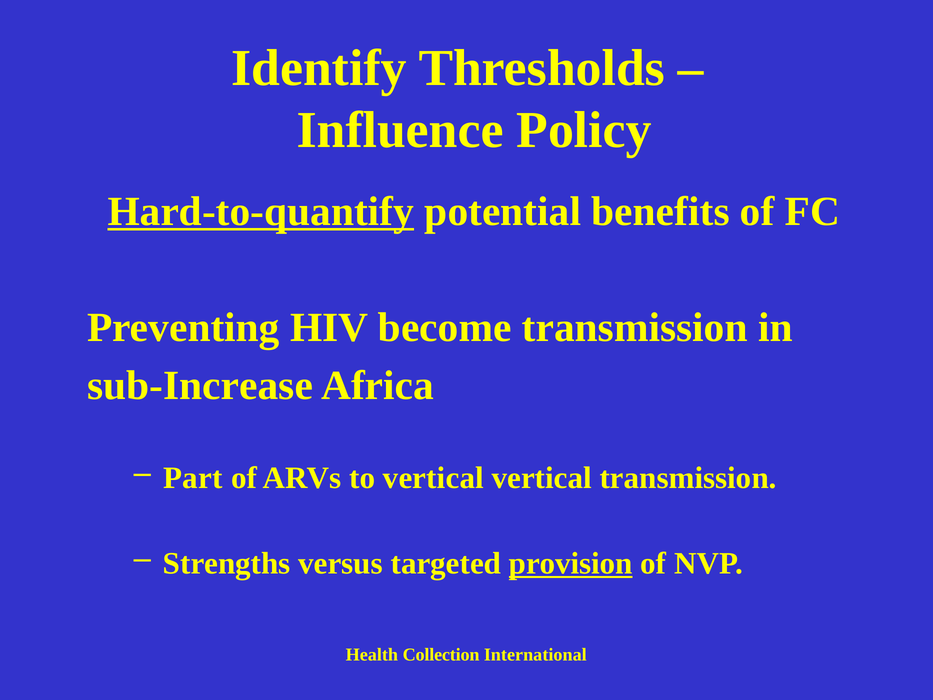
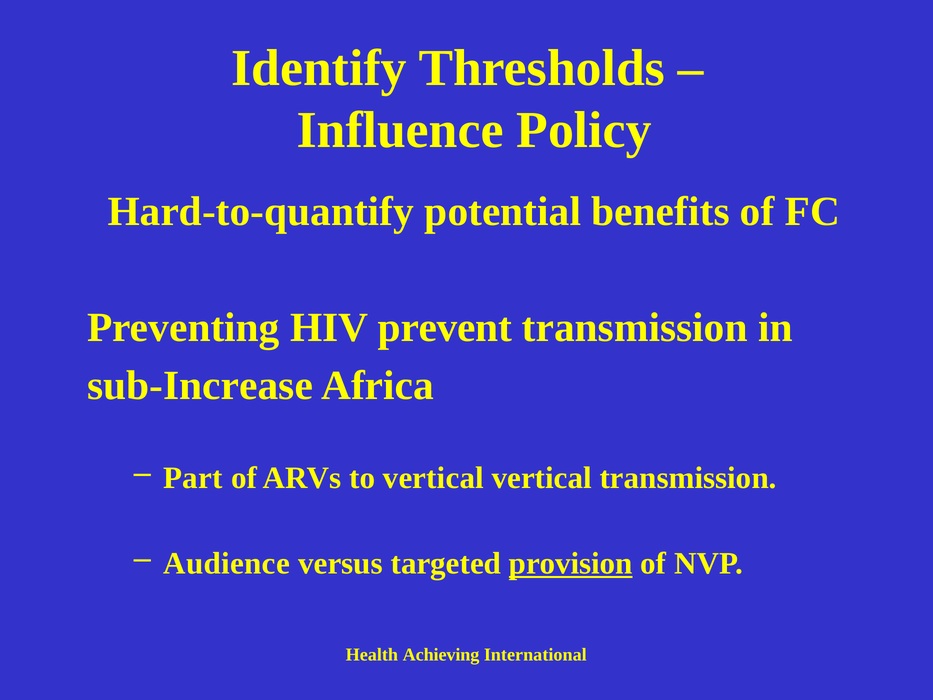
Hard-to-quantify underline: present -> none
become: become -> prevent
Strengths: Strengths -> Audience
Collection: Collection -> Achieving
